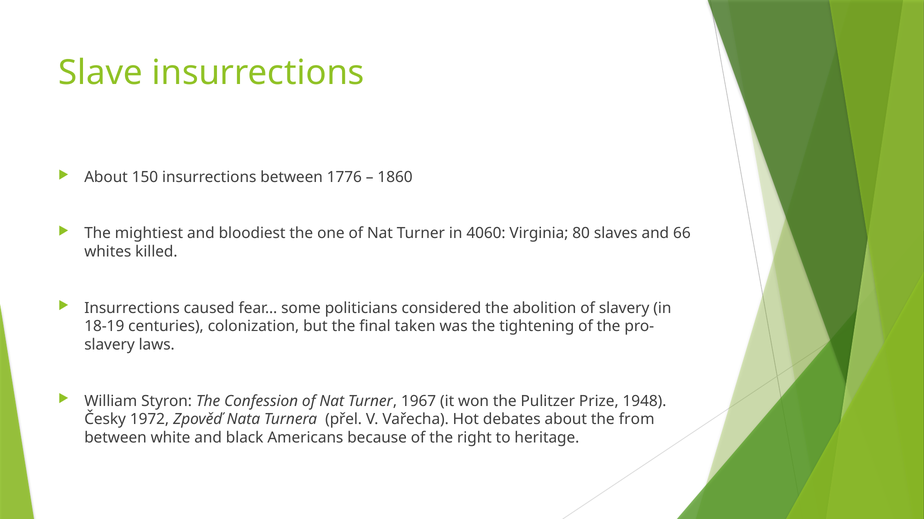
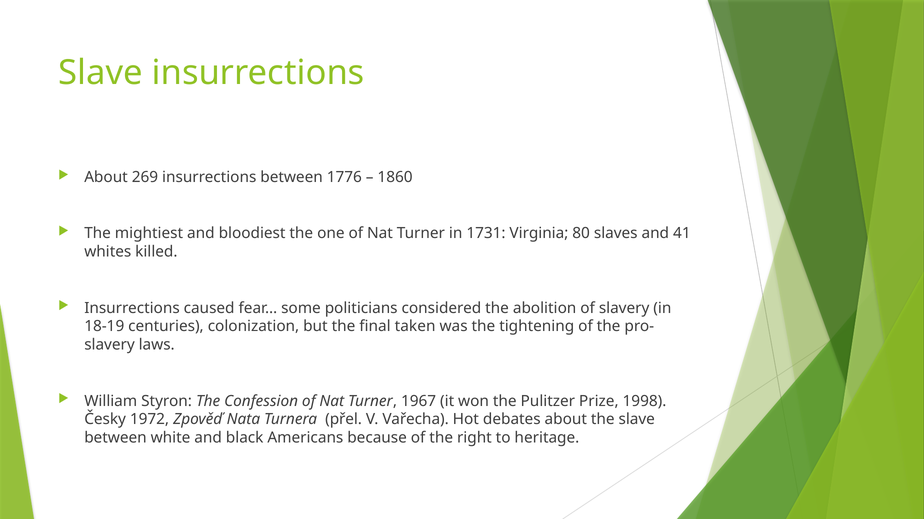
150: 150 -> 269
4060: 4060 -> 1731
66: 66 -> 41
1948: 1948 -> 1998
the from: from -> slave
